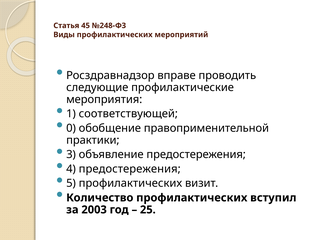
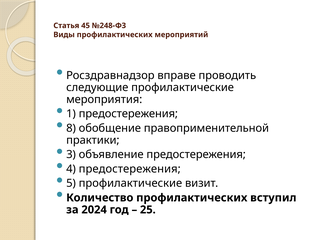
1 соответствующей: соответствующей -> предостережения
0: 0 -> 8
5 профилактических: профилактических -> профилактические
2003: 2003 -> 2024
